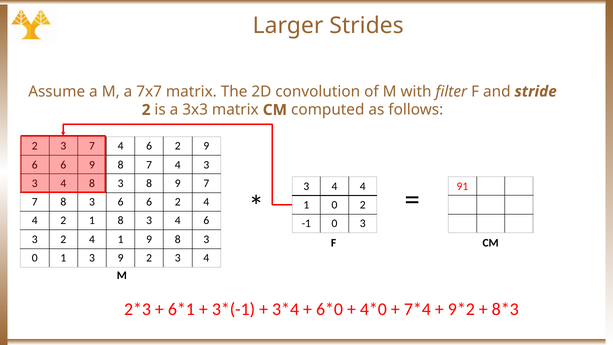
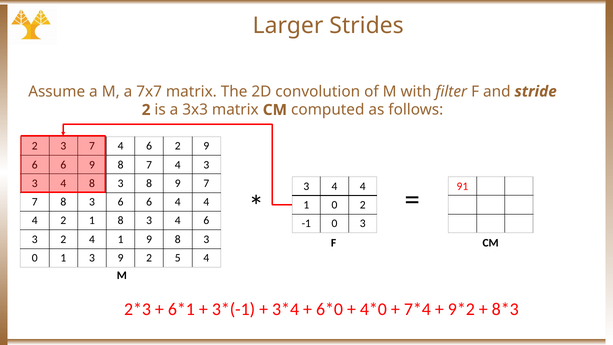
6 6 2: 2 -> 4
9 2 3: 3 -> 5
